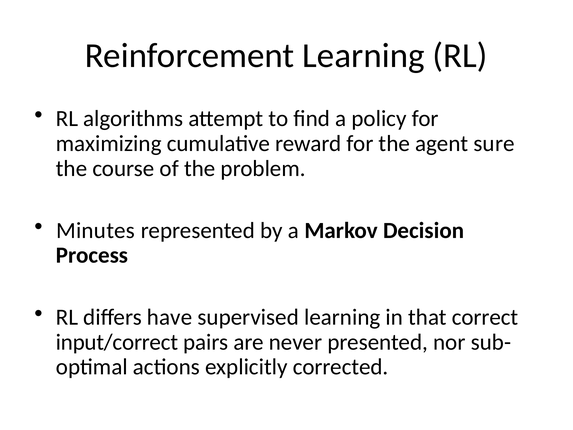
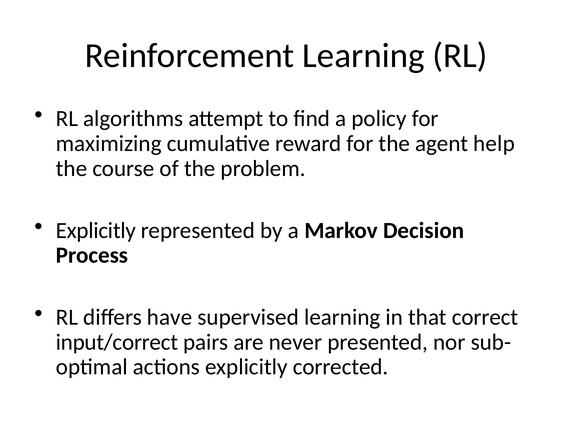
sure: sure -> help
Minutes at (96, 230): Minutes -> Explicitly
